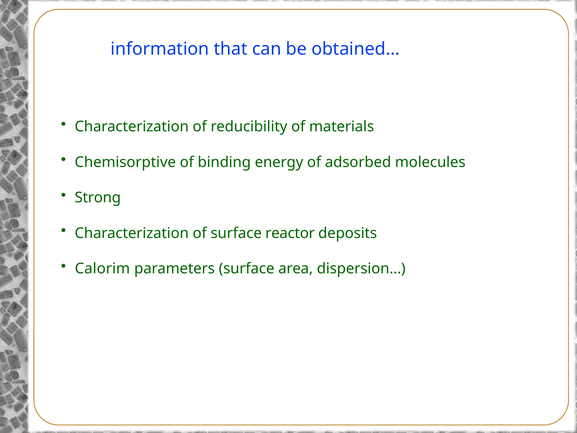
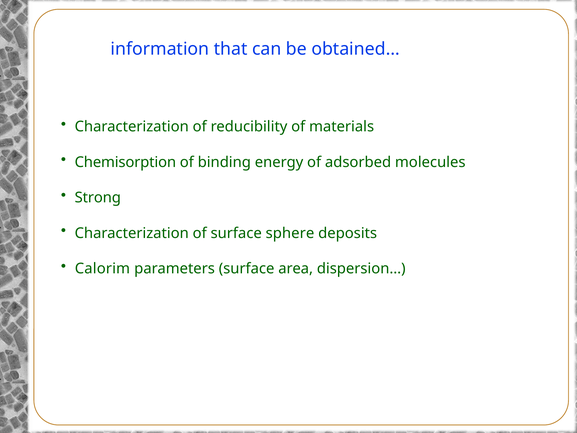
Chemisorptive: Chemisorptive -> Chemisorption
reactor: reactor -> sphere
